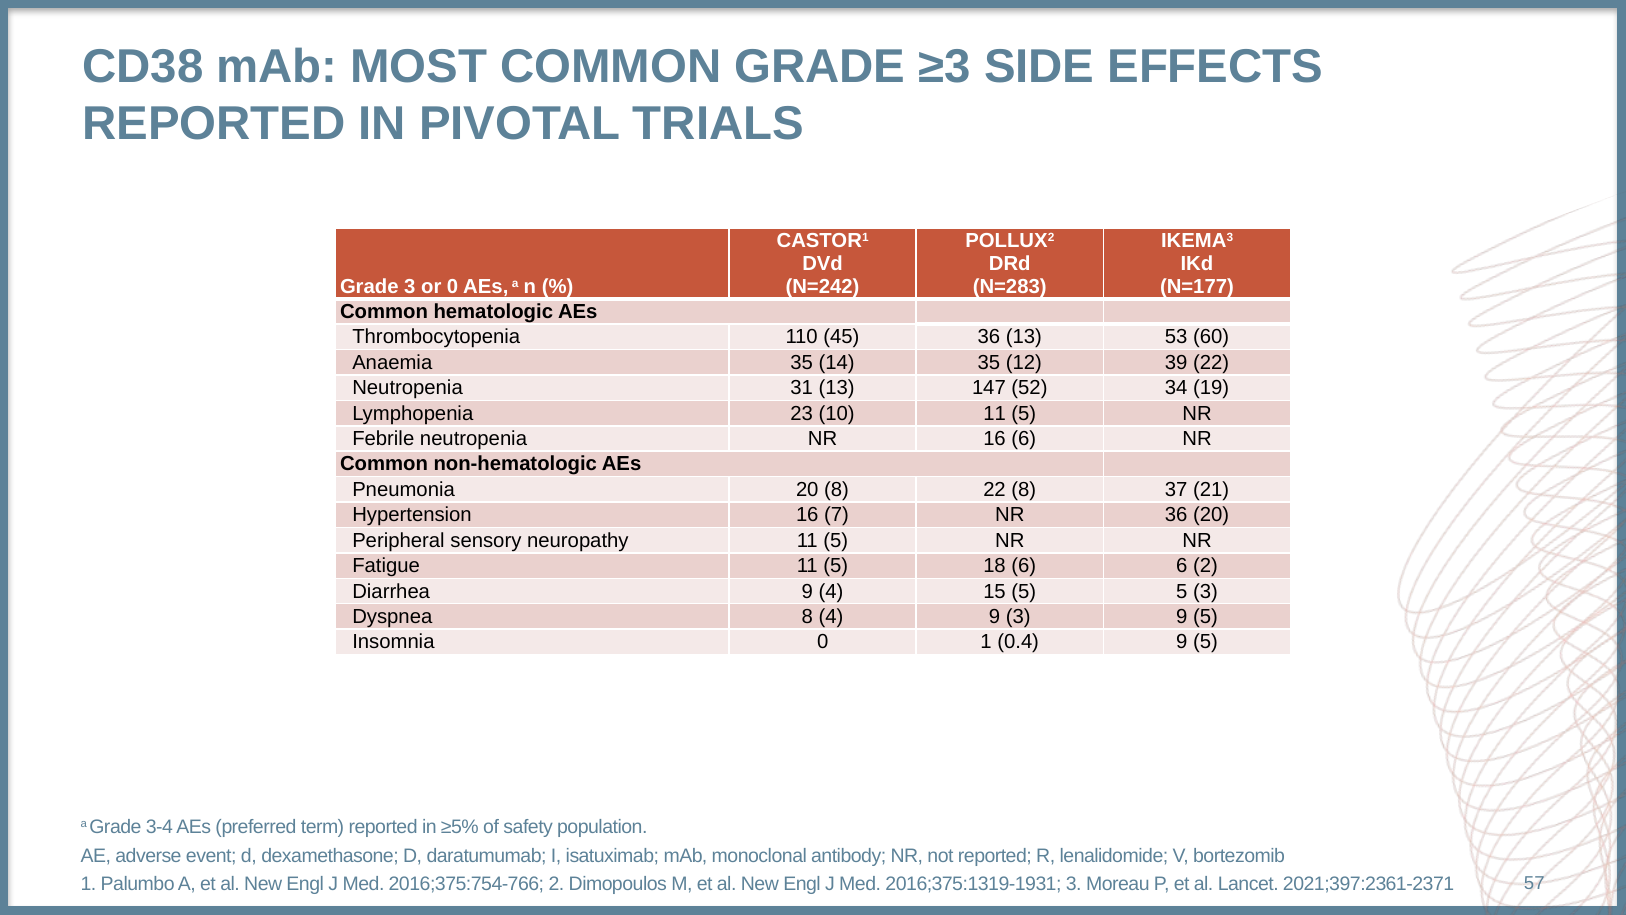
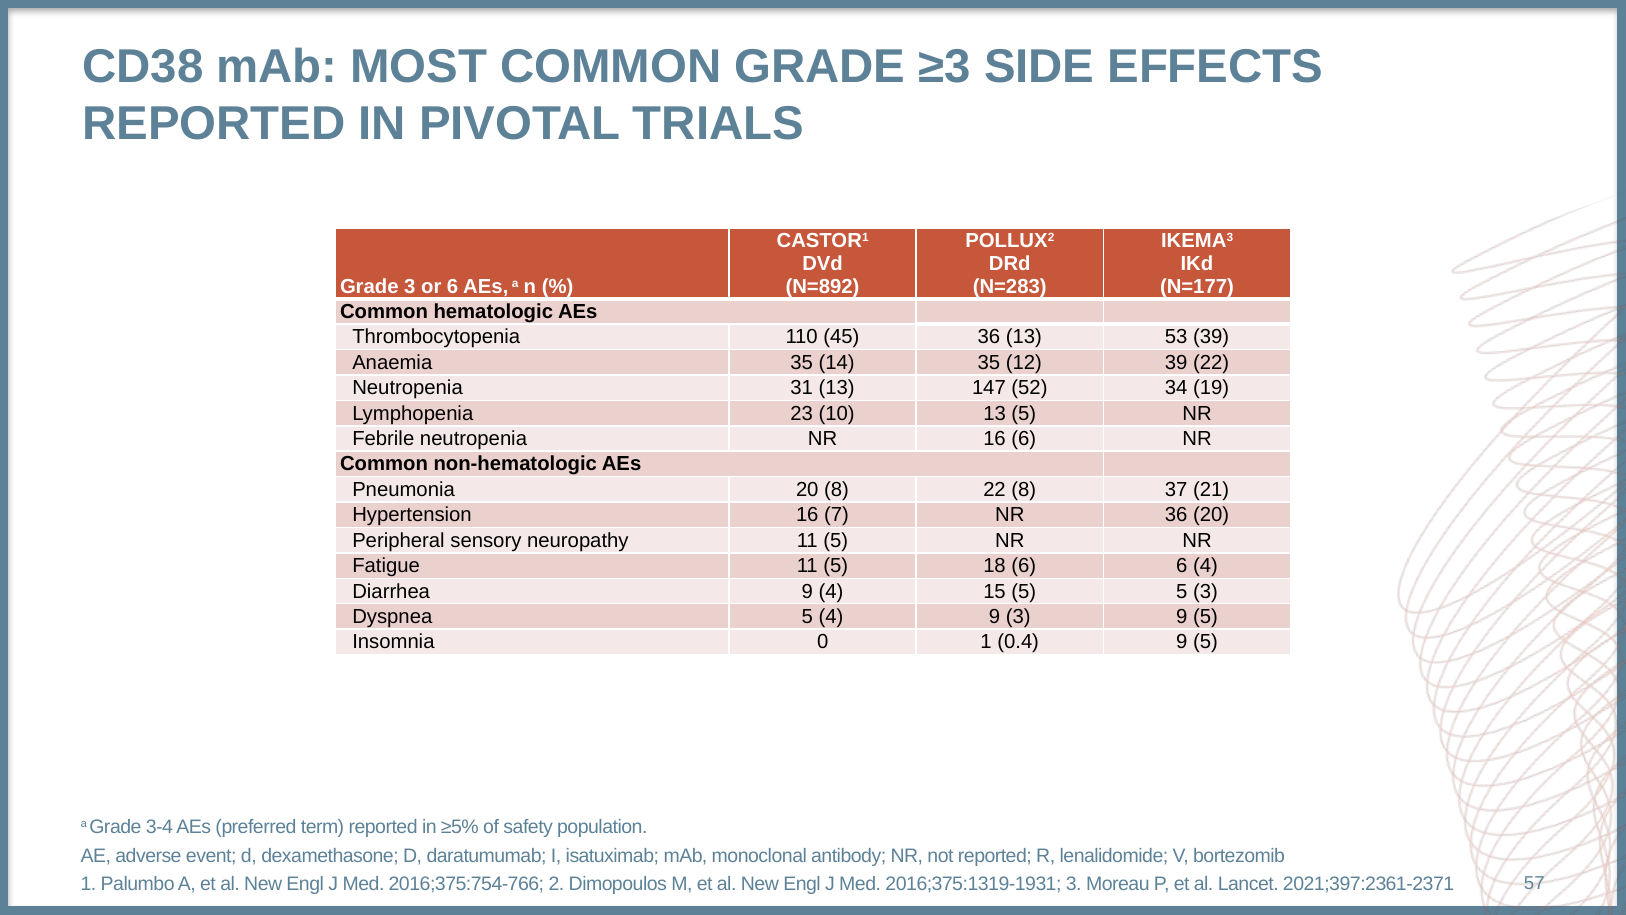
or 0: 0 -> 6
N=242: N=242 -> N=892
53 60: 60 -> 39
10 11: 11 -> 13
6 2: 2 -> 4
Dyspnea 8: 8 -> 5
